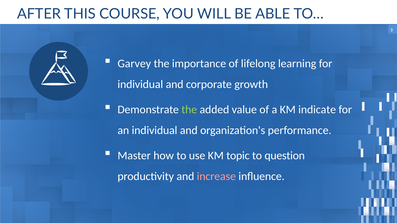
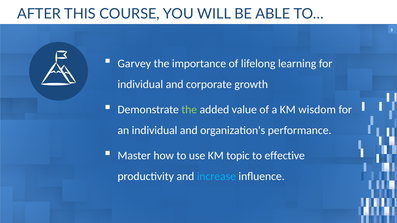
indicate: indicate -> wisdom
question: question -> effective
increase colour: pink -> light blue
